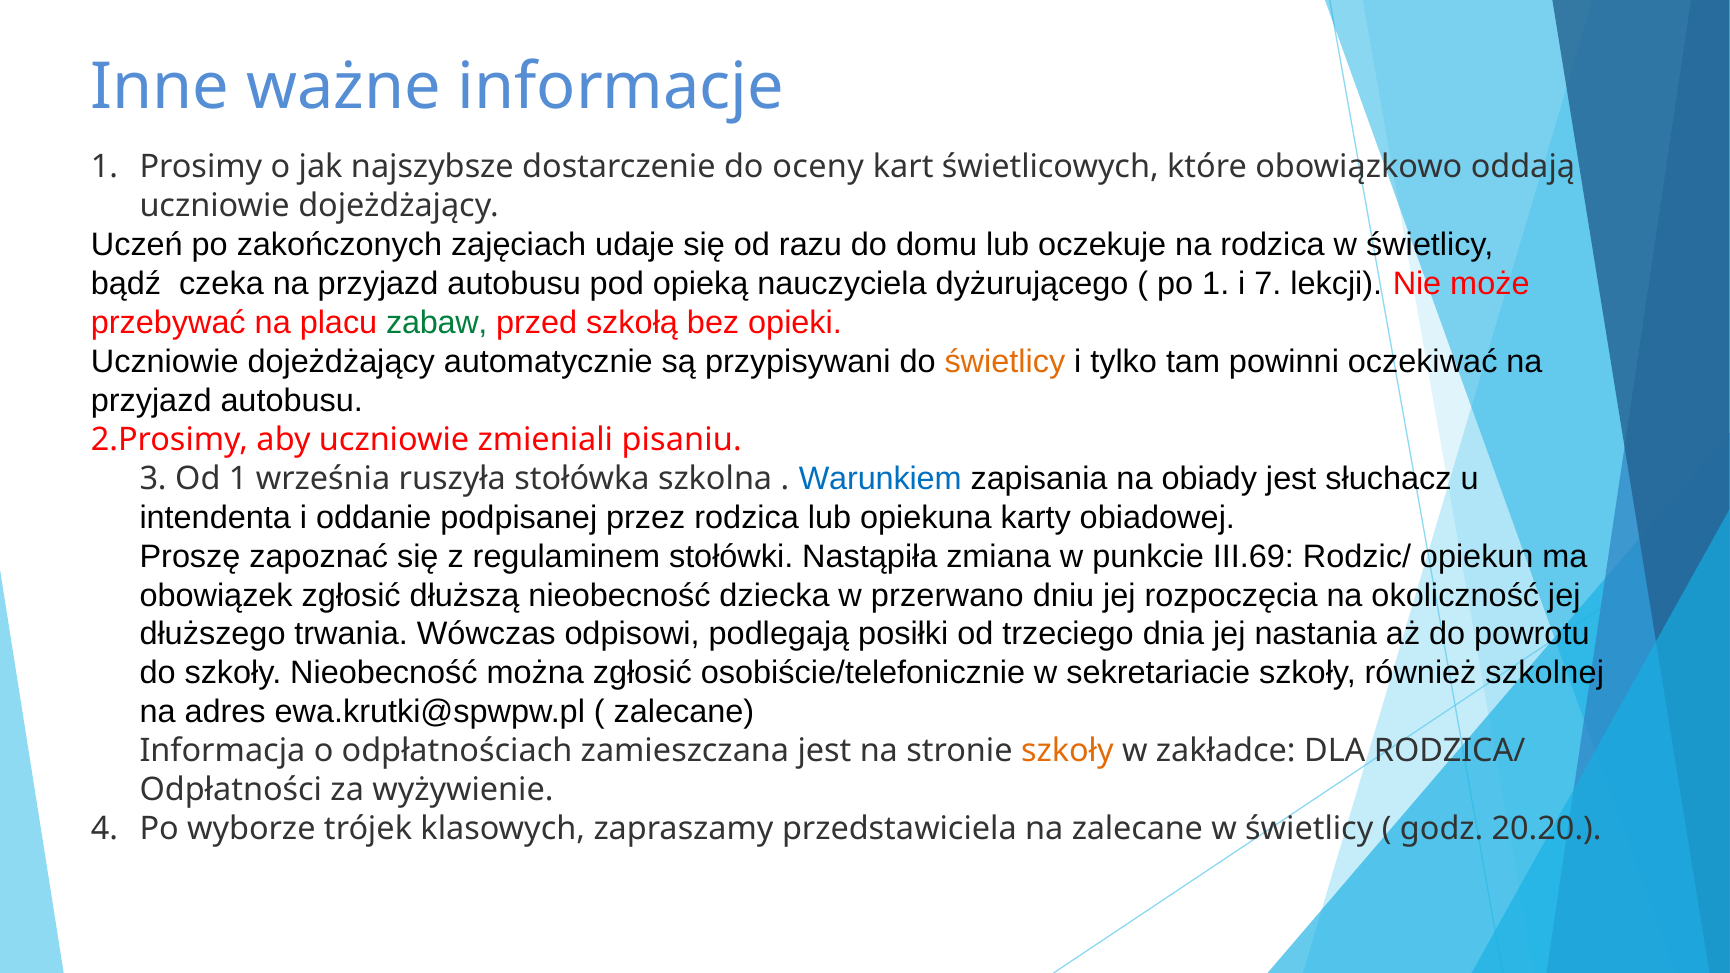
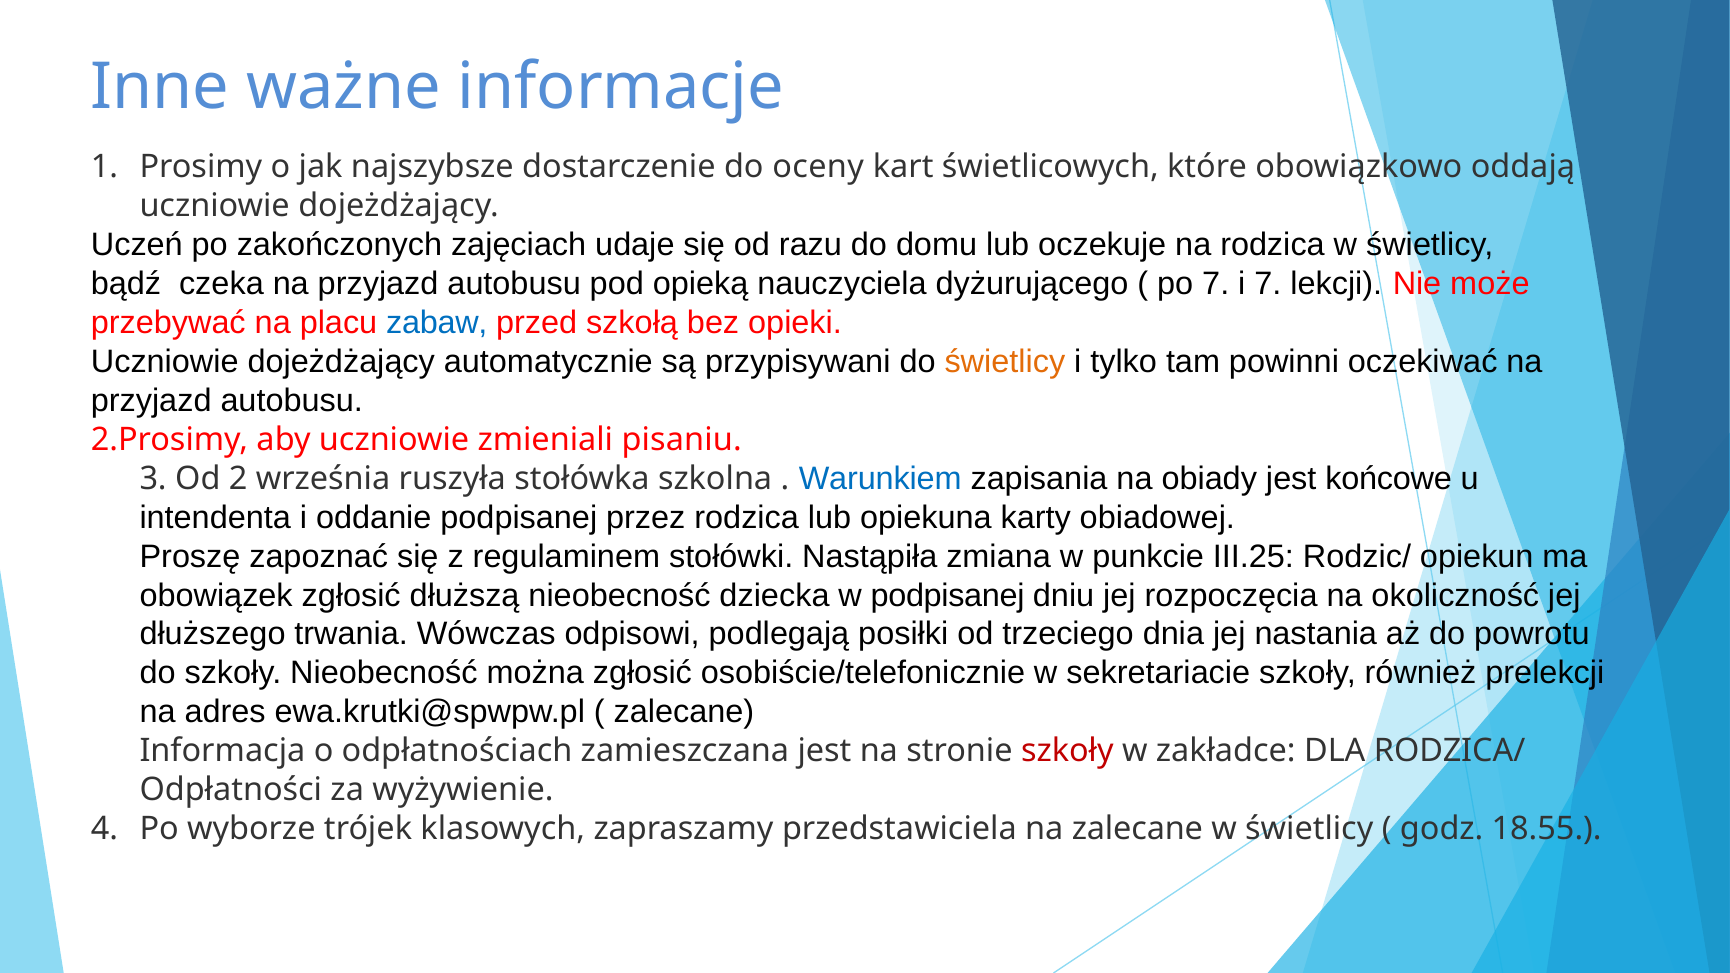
po 1: 1 -> 7
zabaw colour: green -> blue
Od 1: 1 -> 2
słuchacz: słuchacz -> końcowe
III.69: III.69 -> III.25
w przerwano: przerwano -> podpisanej
szkolnej: szkolnej -> prelekcji
szkoły at (1067, 751) colour: orange -> red
20.20: 20.20 -> 18.55
